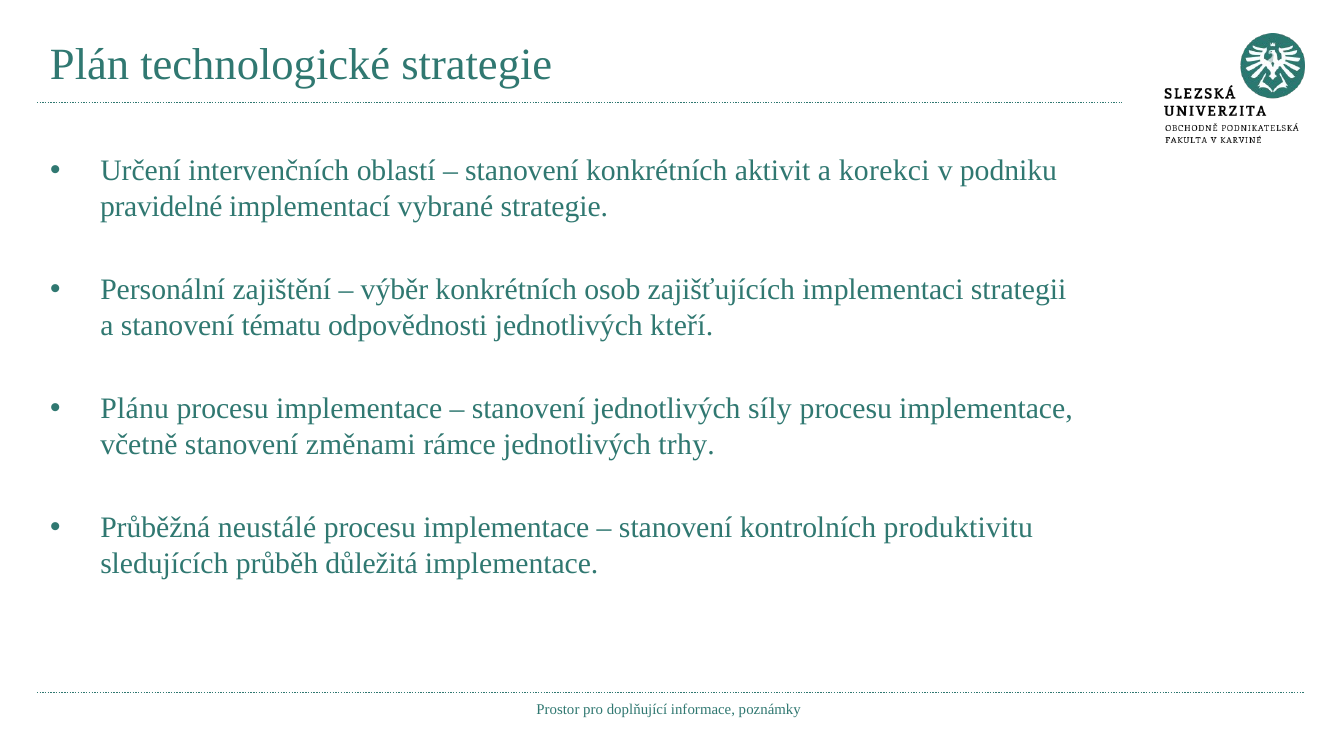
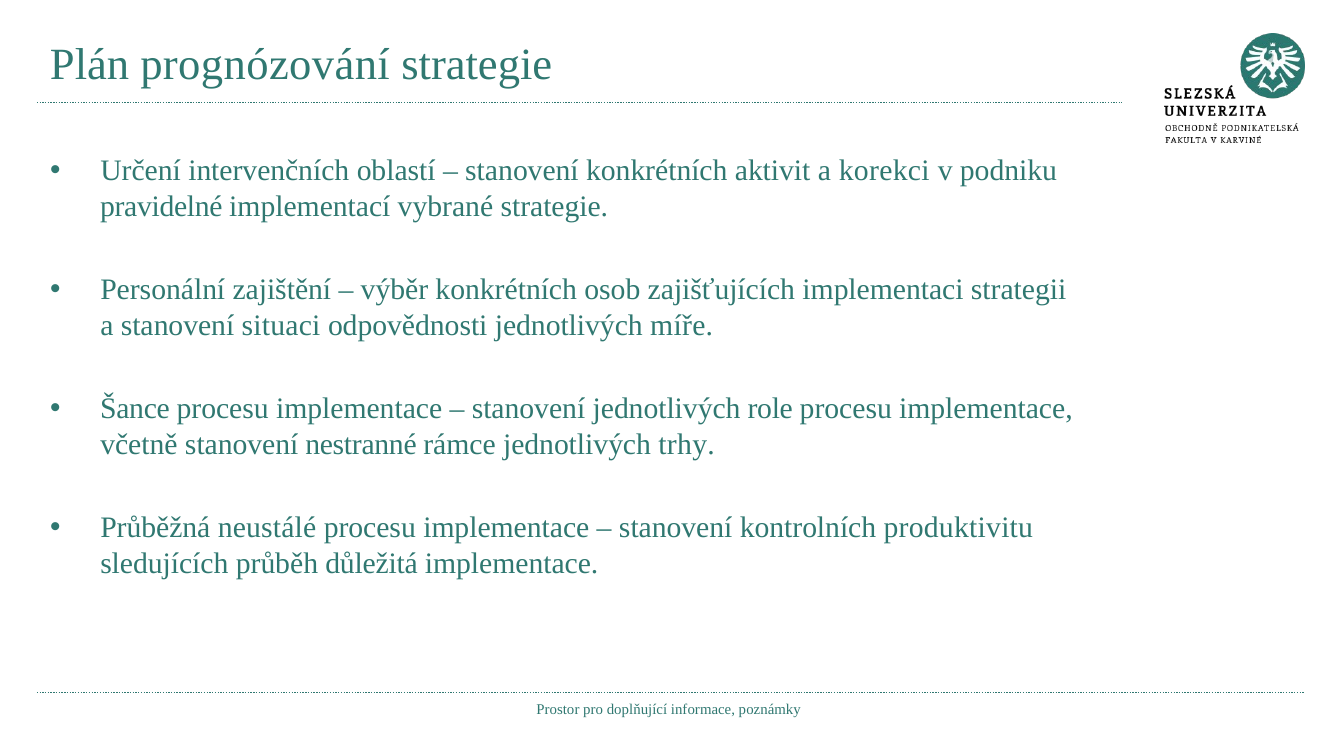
technologické: technologické -> prognózování
tématu: tématu -> situaci
kteří: kteří -> míře
Plánu: Plánu -> Šance
síly: síly -> role
změnami: změnami -> nestranné
